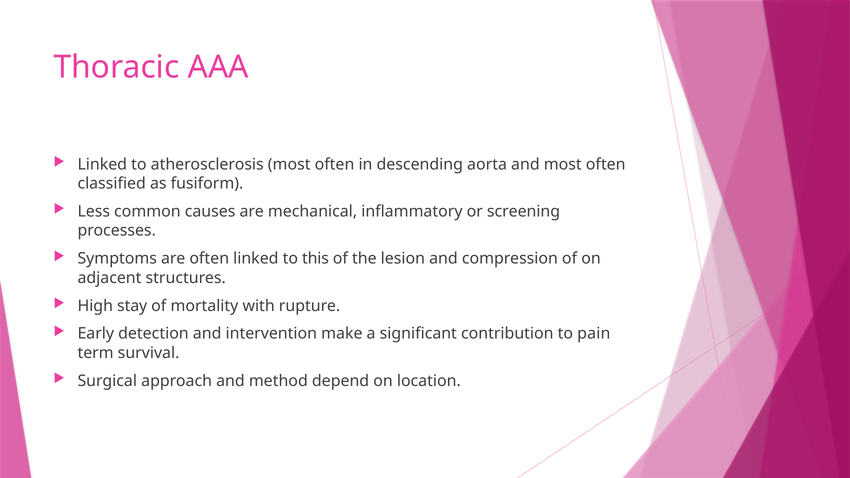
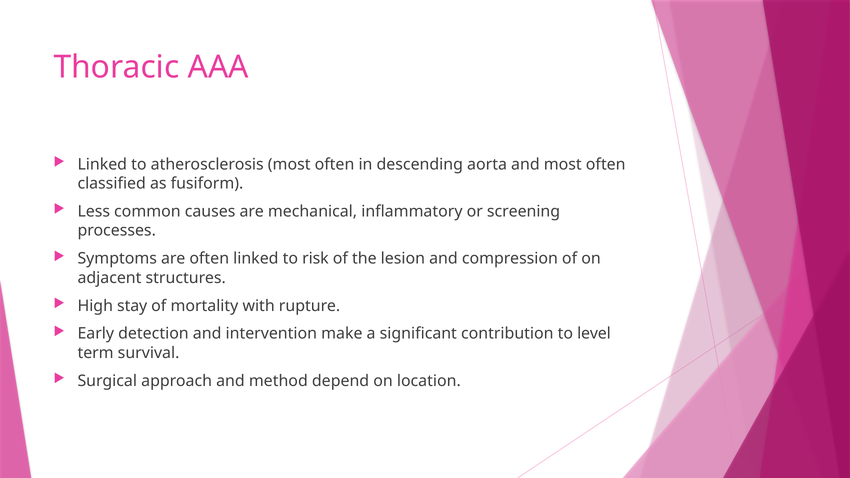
this: this -> risk
pain: pain -> level
